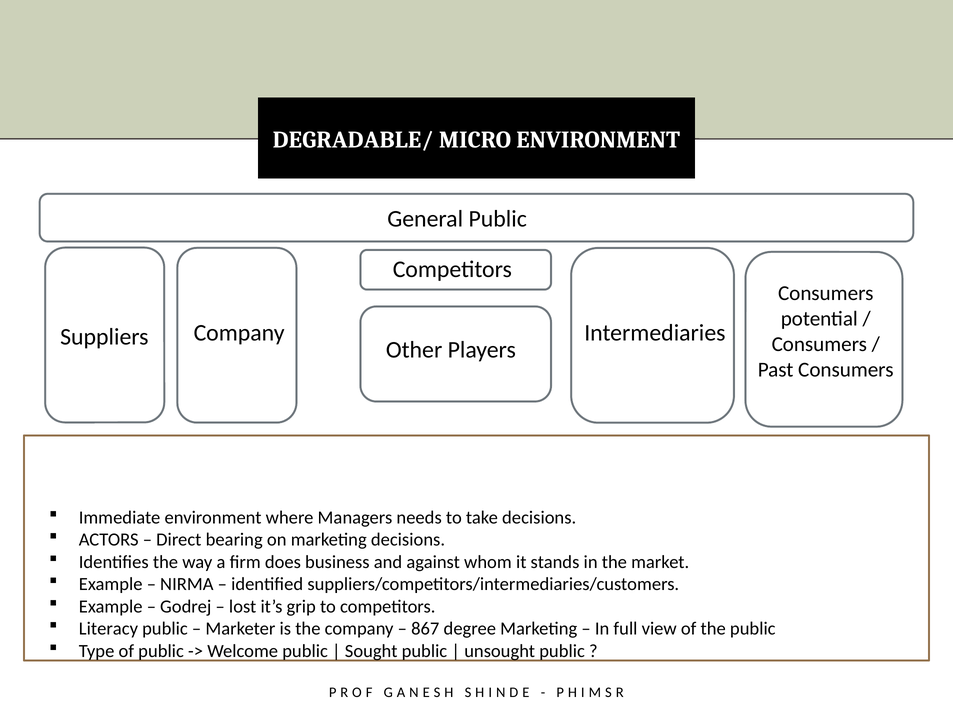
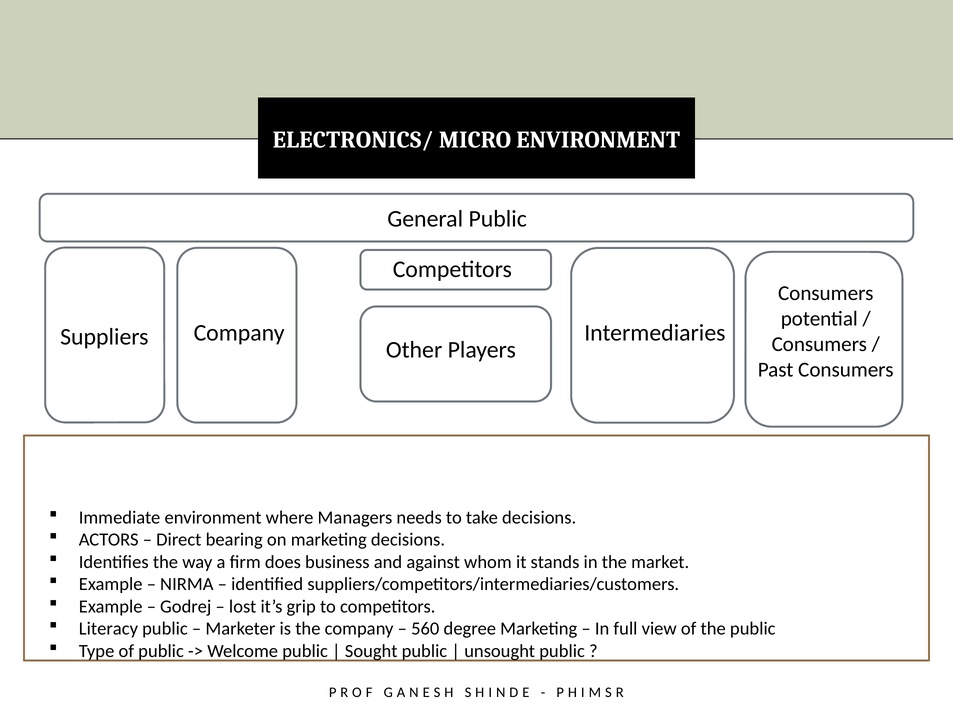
DEGRADABLE/: DEGRADABLE/ -> ELECTRONICS/
867: 867 -> 560
